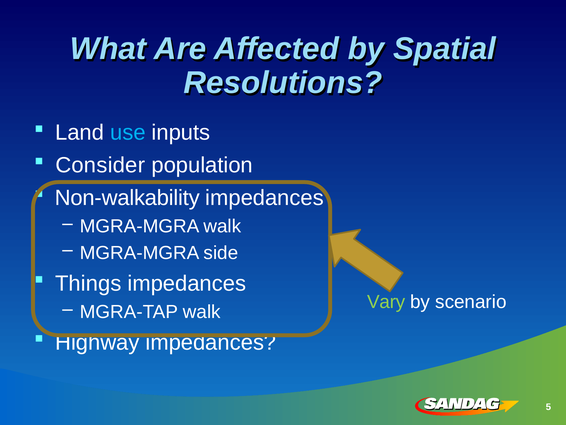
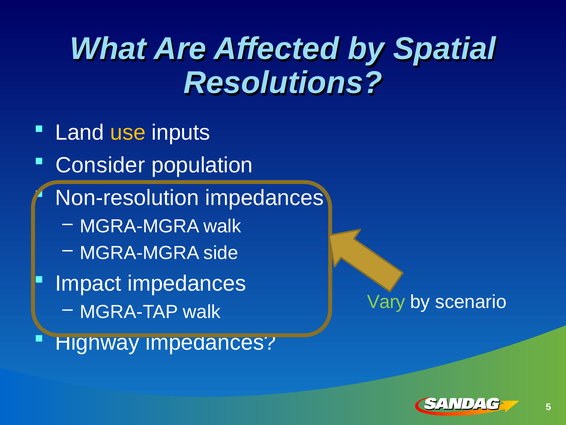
use colour: light blue -> yellow
Non-walkability: Non-walkability -> Non-resolution
Things: Things -> Impact
